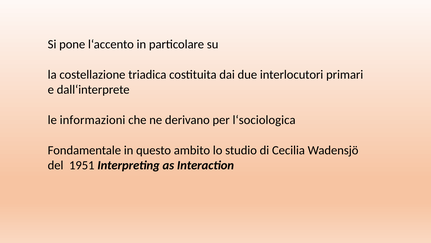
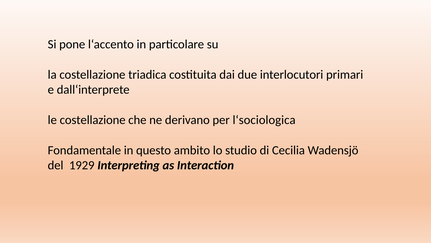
le informazioni: informazioni -> costellazione
1951: 1951 -> 1929
